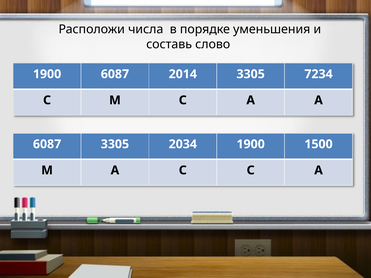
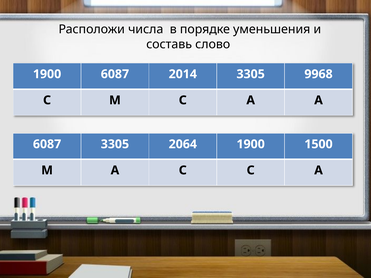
7234: 7234 -> 9968
2034: 2034 -> 2064
